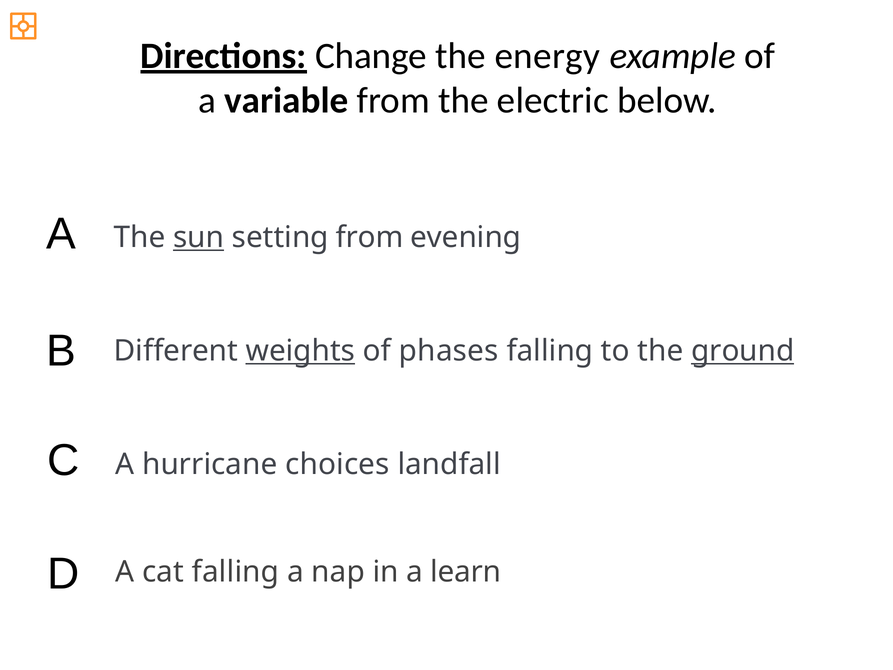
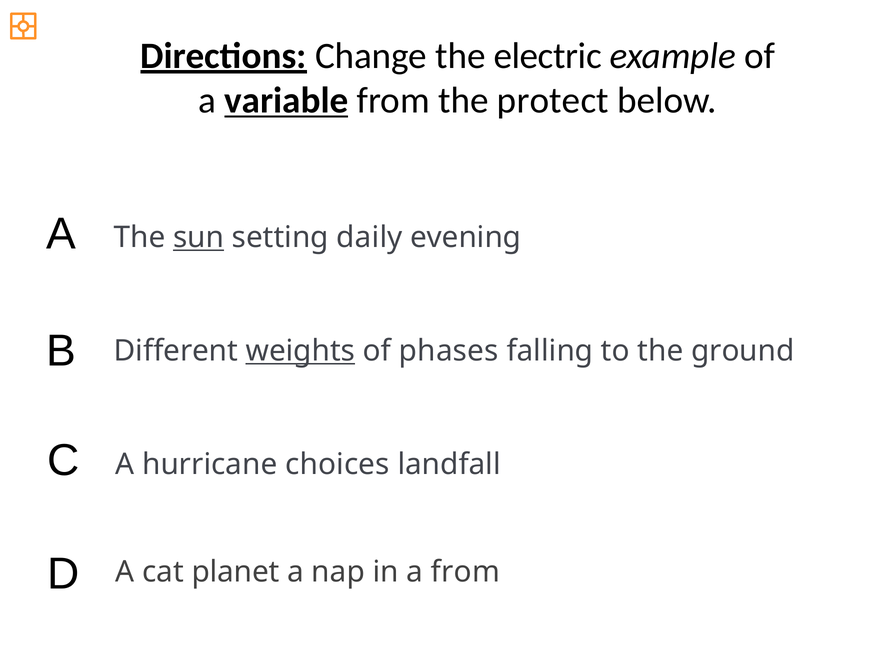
energy: energy -> electric
variable underline: none -> present
electric: electric -> protect
setting from: from -> daily
ground underline: present -> none
cat falling: falling -> planet
a learn: learn -> from
